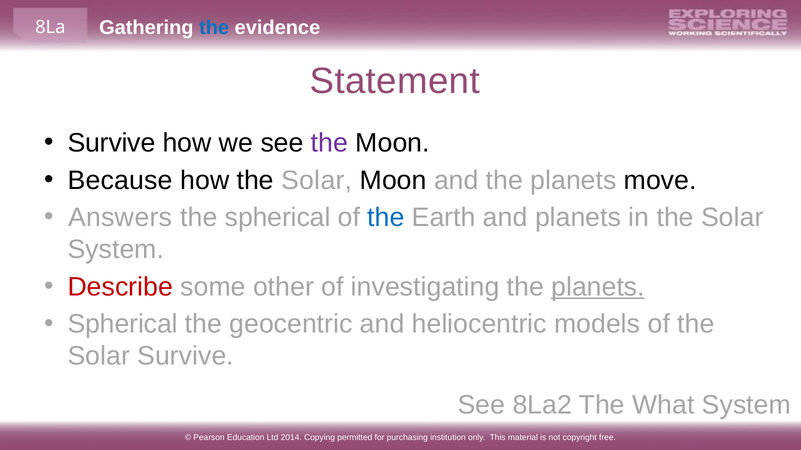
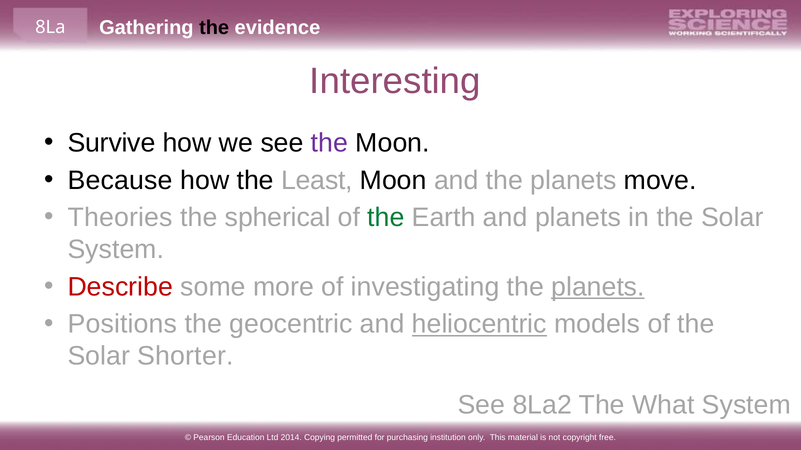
the at (214, 28) colour: blue -> black
Statement: Statement -> Interesting
how the Solar: Solar -> Least
Answers: Answers -> Theories
the at (386, 218) colour: blue -> green
other: other -> more
Spherical at (123, 325): Spherical -> Positions
heliocentric underline: none -> present
Solar Survive: Survive -> Shorter
